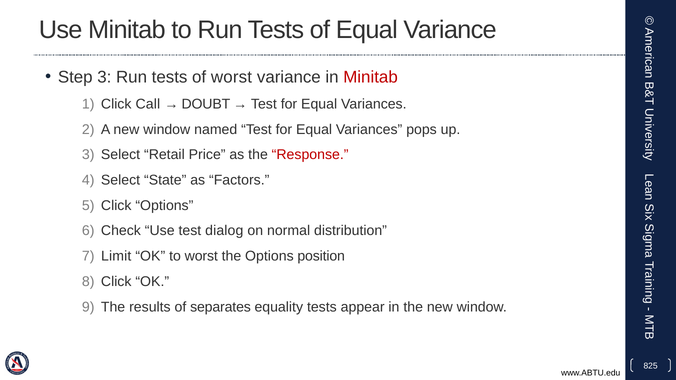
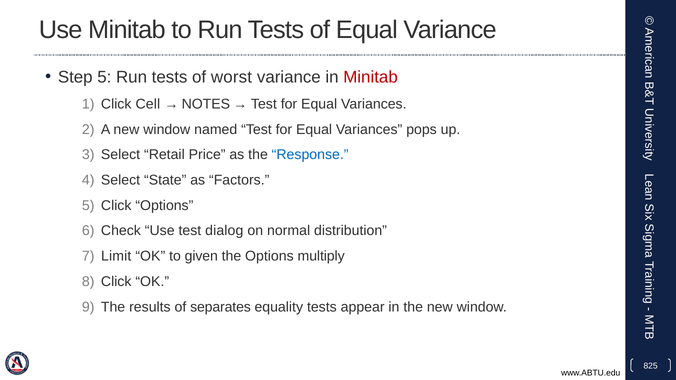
Step 3: 3 -> 5
Call: Call -> Cell
DOUBT: DOUBT -> NOTES
Response colour: red -> blue
to worst: worst -> given
position: position -> multiply
